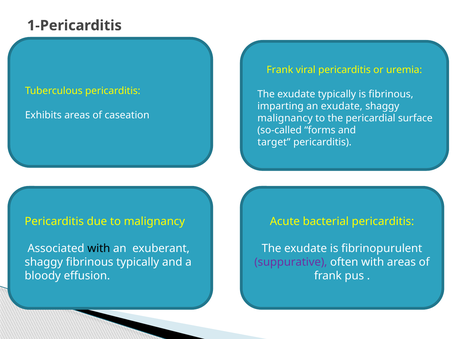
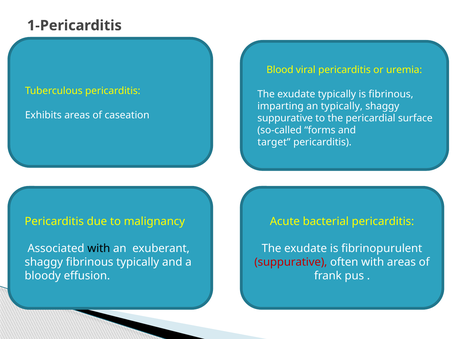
Frank at (280, 70): Frank -> Blood
an exudate: exudate -> typically
malignancy at (285, 118): malignancy -> suppurative
suppurative at (291, 262) colour: purple -> red
